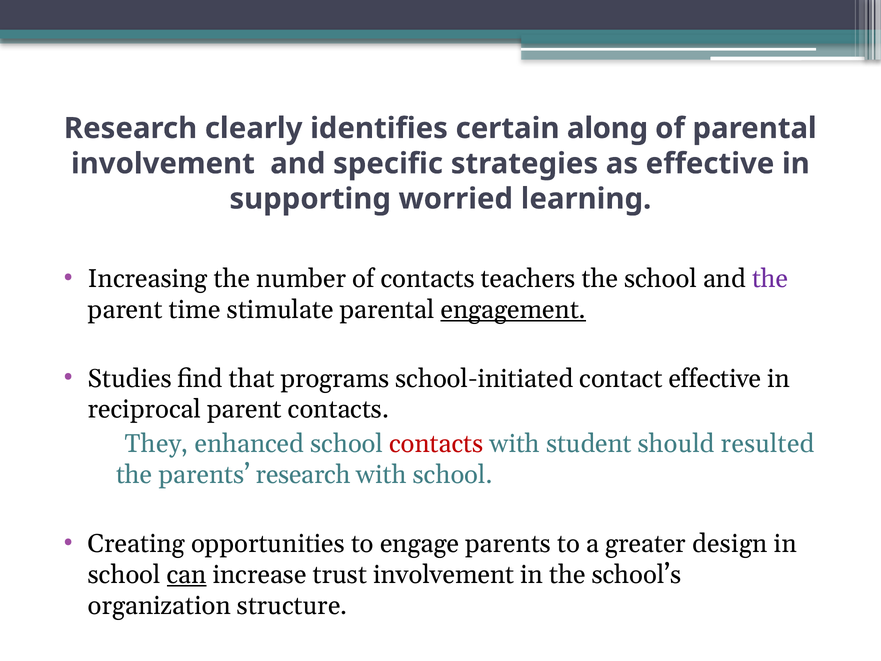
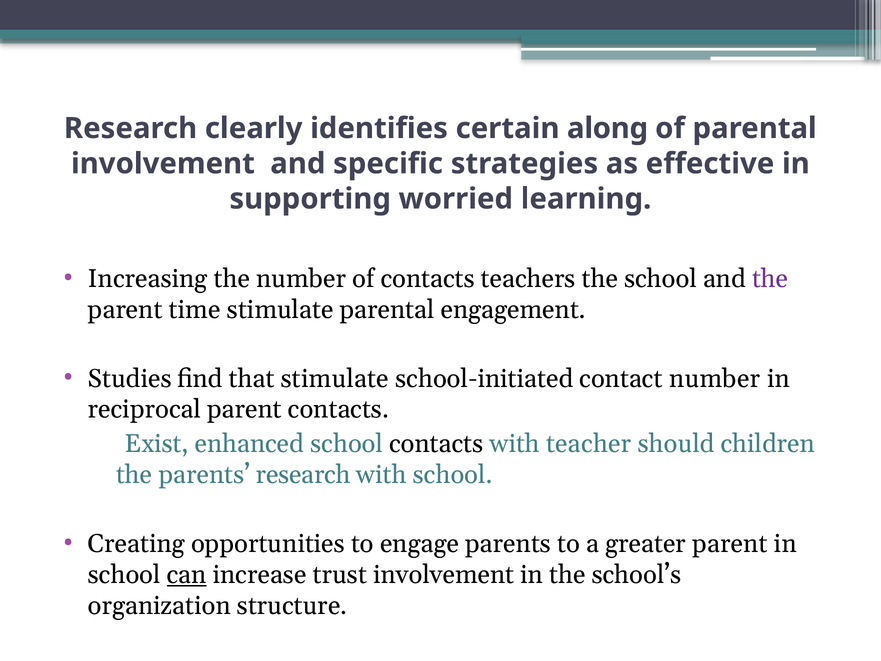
engagement underline: present -> none
that programs: programs -> stimulate
contact effective: effective -> number
They: They -> Exist
contacts at (436, 444) colour: red -> black
student: student -> teacher
resulted: resulted -> children
greater design: design -> parent
